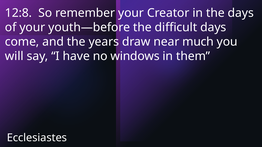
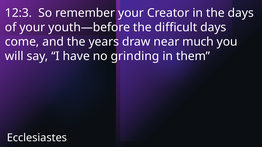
12:8: 12:8 -> 12:3
windows: windows -> grinding
